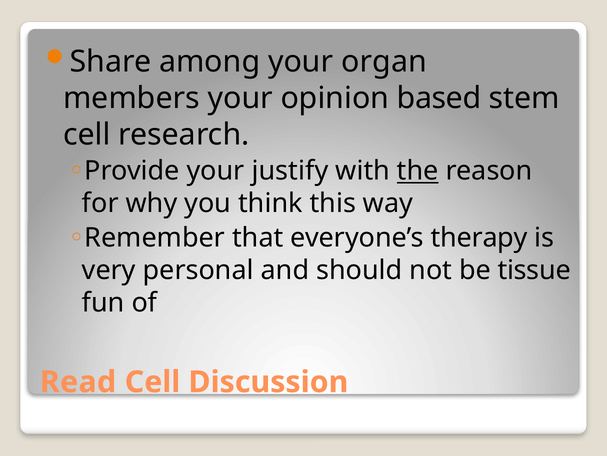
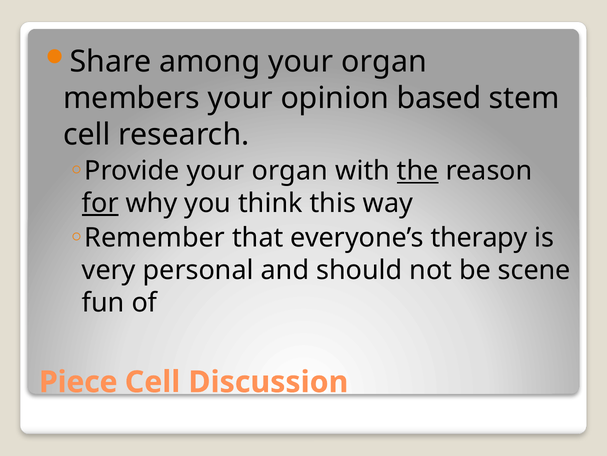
Provide your justify: justify -> organ
for underline: none -> present
tissue: tissue -> scene
Read: Read -> Piece
